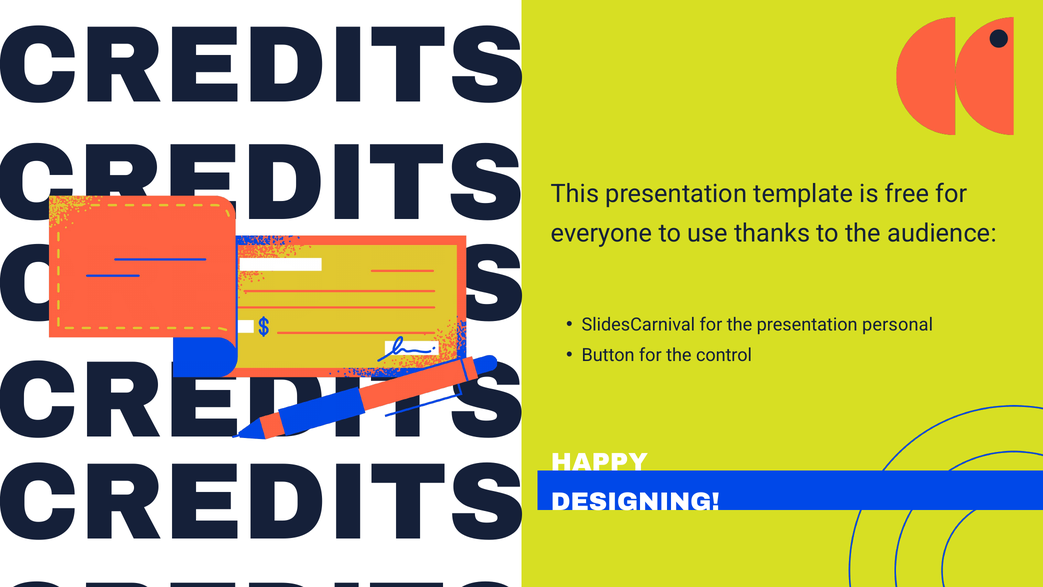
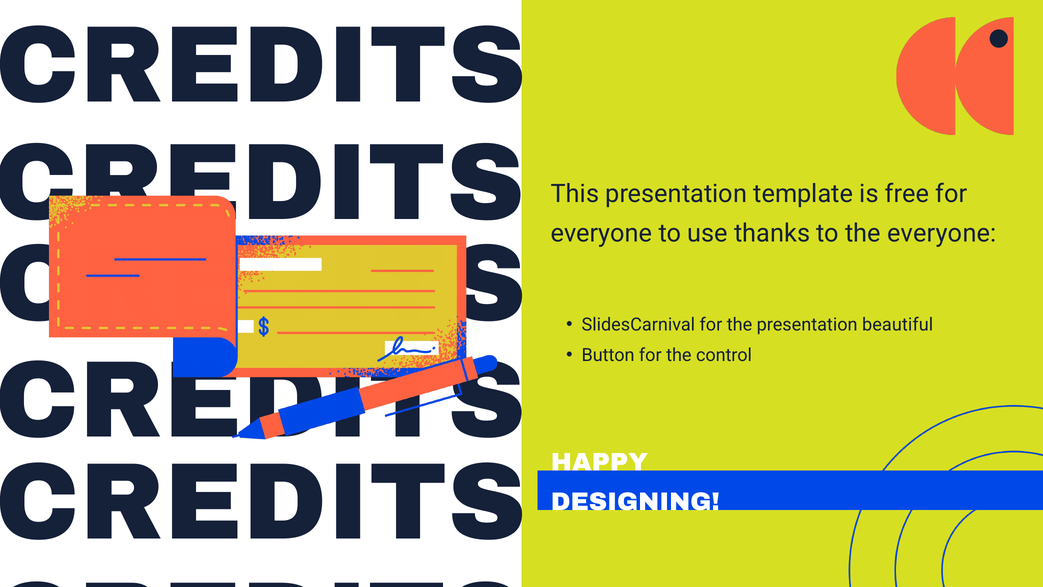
the audience: audience -> everyone
personal: personal -> beautiful
